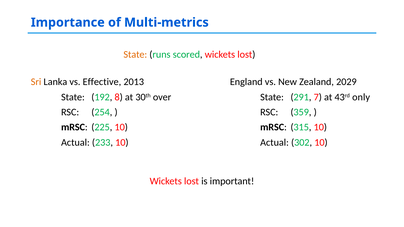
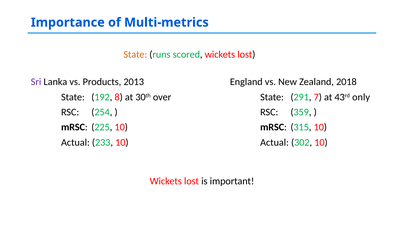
Sri colour: orange -> purple
Effective: Effective -> Products
2029: 2029 -> 2018
